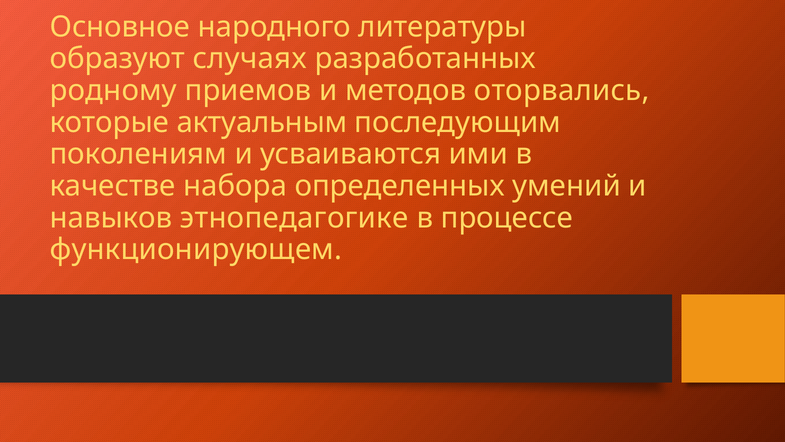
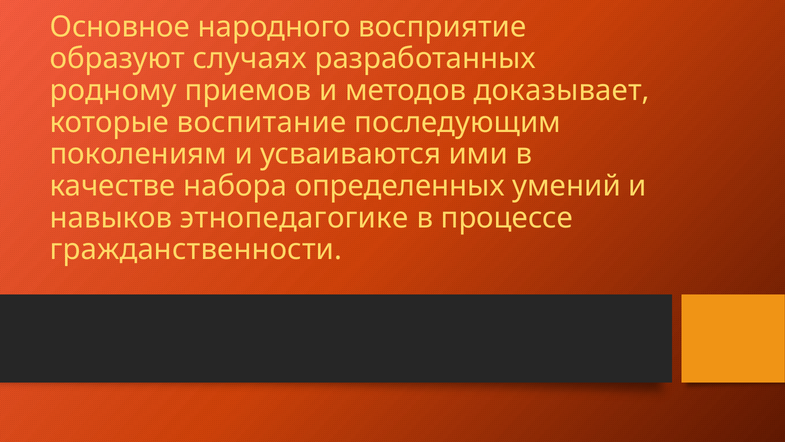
литературы: литературы -> восприятие
оторвались: оторвались -> доказывает
актуальным: актуальным -> воспитание
функционирующем: функционирующем -> гражданственности
